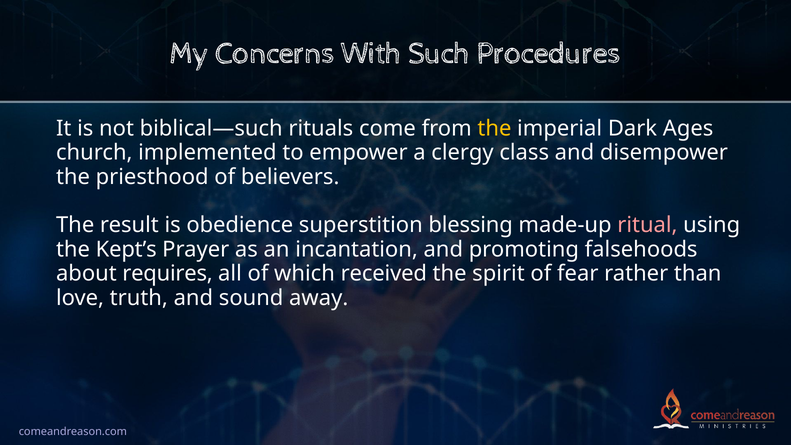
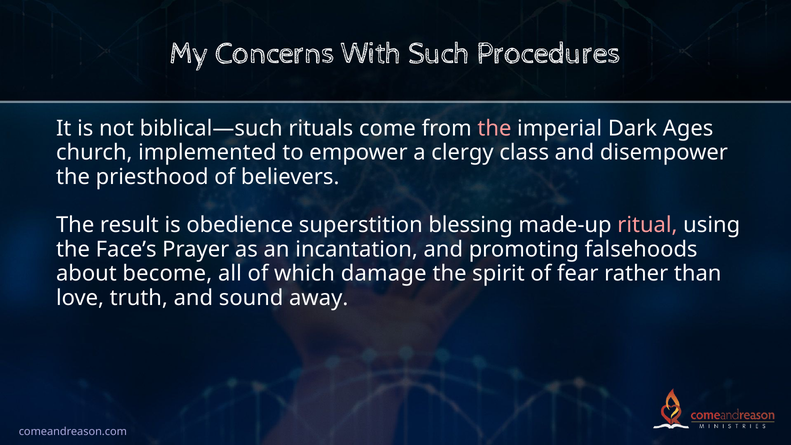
the at (494, 129) colour: yellow -> pink
Kept’s: Kept’s -> Face’s
requires: requires -> become
received: received -> damage
